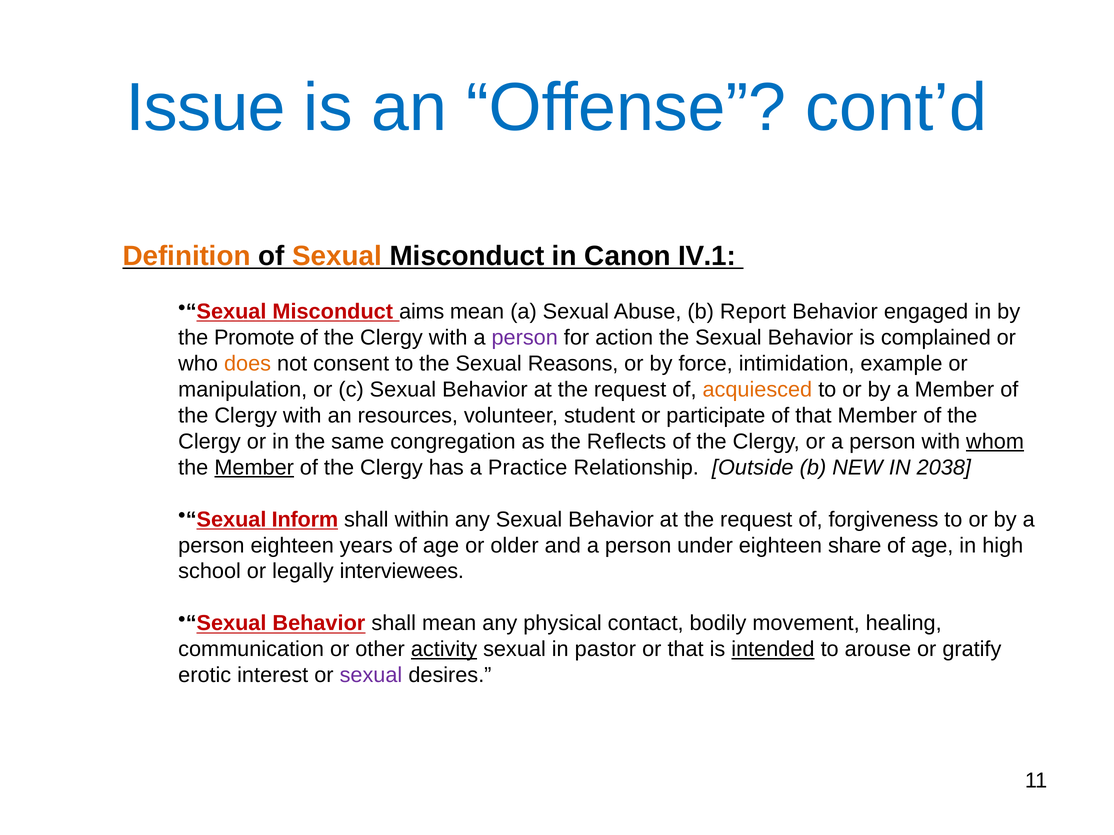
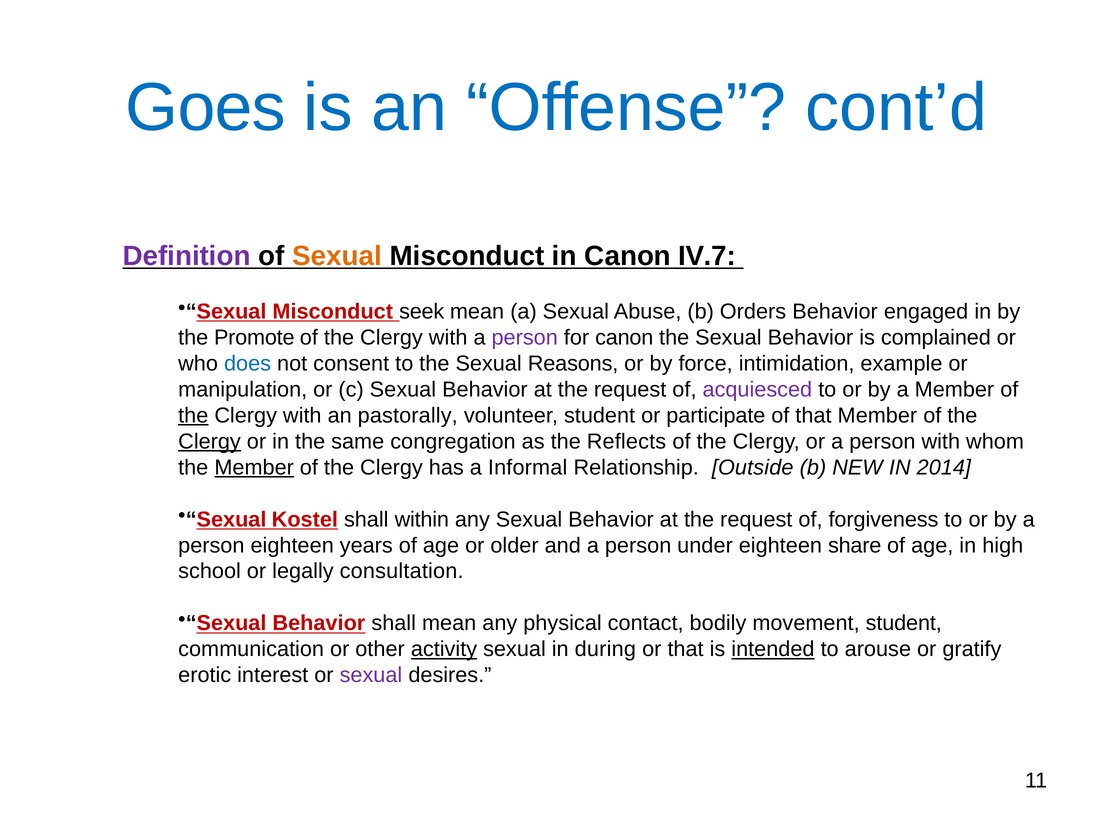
Issue: Issue -> Goes
Definition colour: orange -> purple
IV.1: IV.1 -> IV.7
aims: aims -> seek
Report: Report -> Orders
for action: action -> canon
does colour: orange -> blue
acquiesced colour: orange -> purple
the at (193, 416) underline: none -> present
resources: resources -> pastorally
Clergy at (210, 442) underline: none -> present
whom underline: present -> none
Practice: Practice -> Informal
2038: 2038 -> 2014
Inform: Inform -> Kostel
interviewees: interviewees -> consultation
movement healing: healing -> student
pastor: pastor -> during
